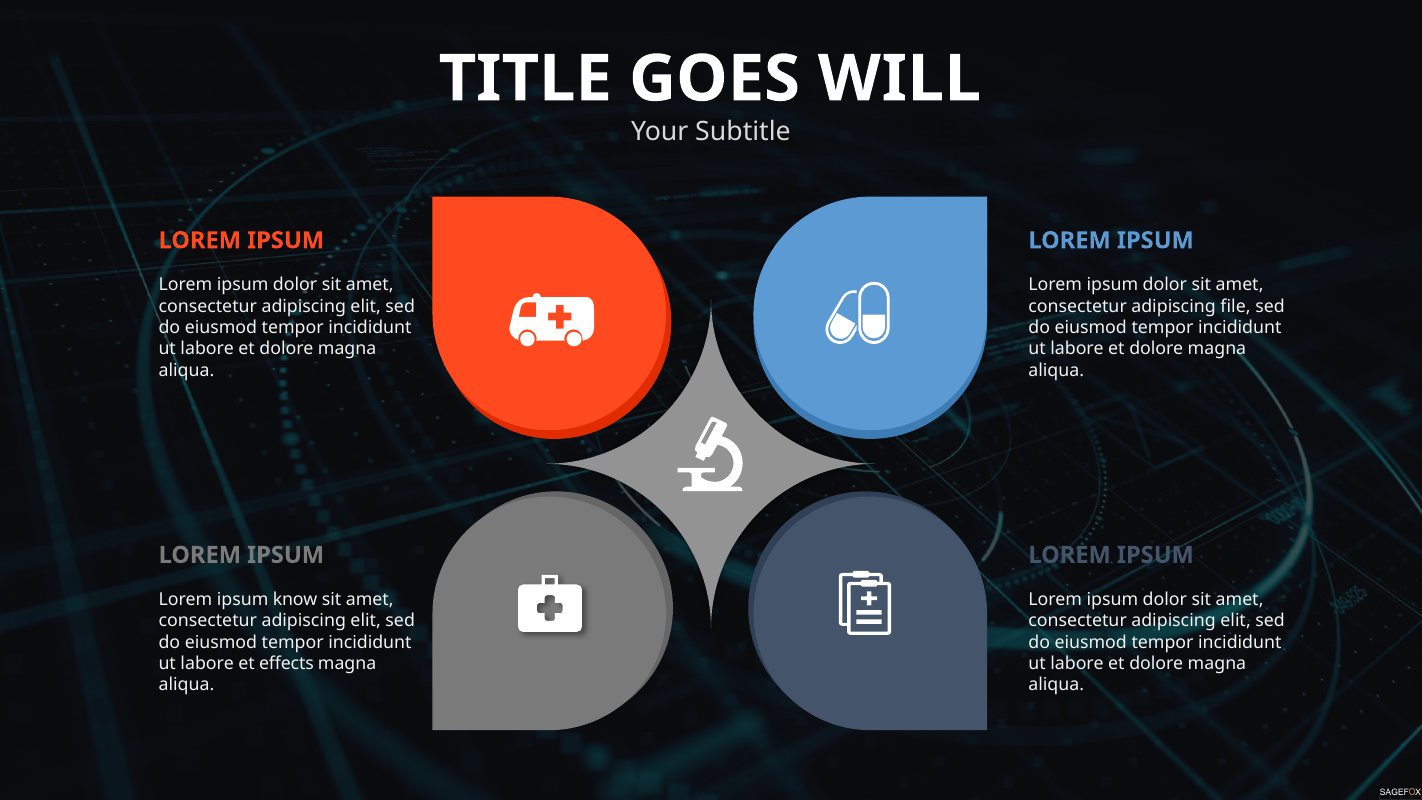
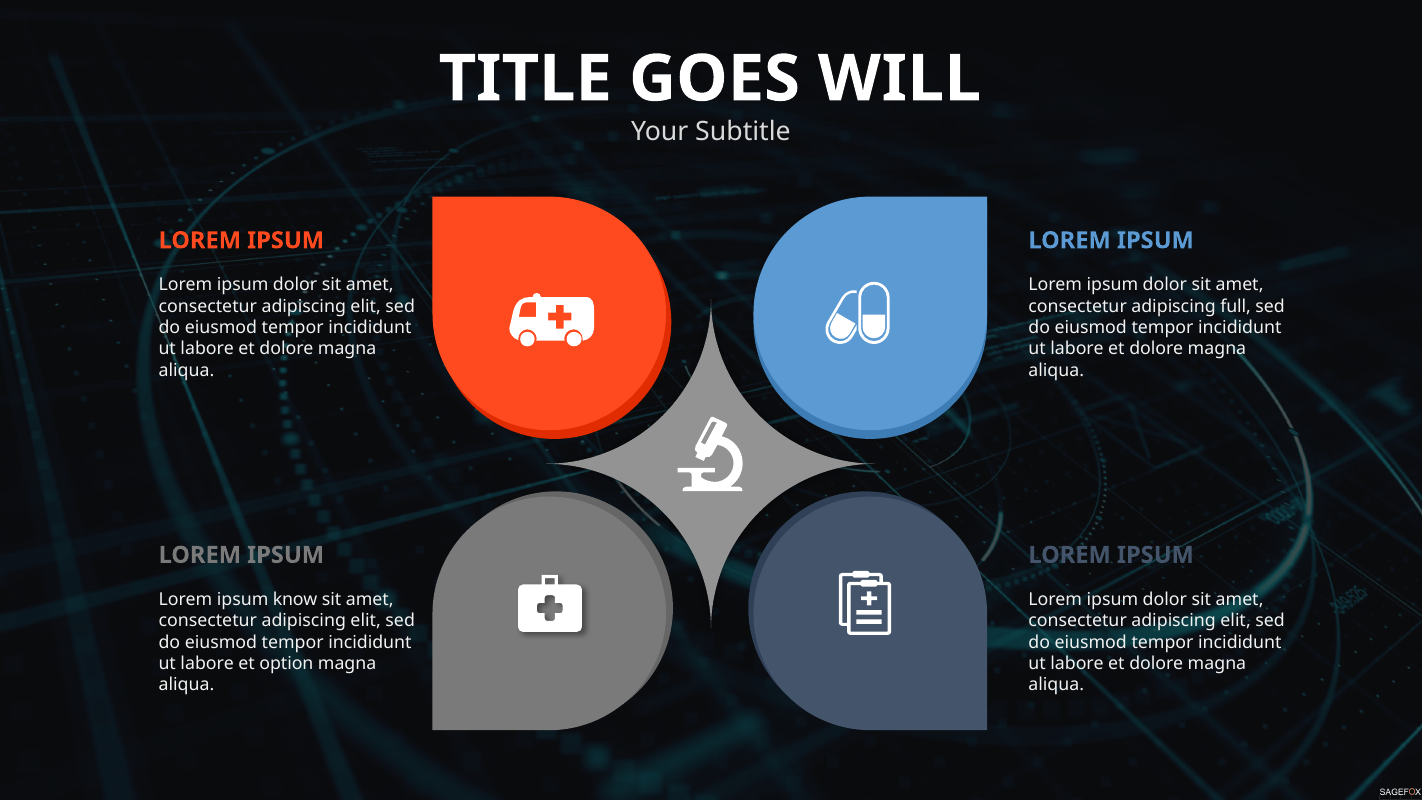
file: file -> full
effects: effects -> option
